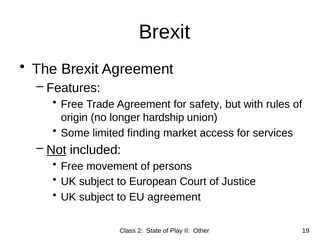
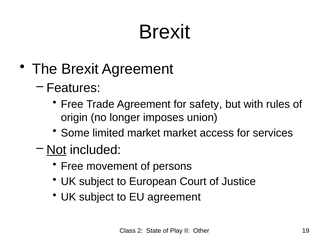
hardship: hardship -> imposes
limited finding: finding -> market
